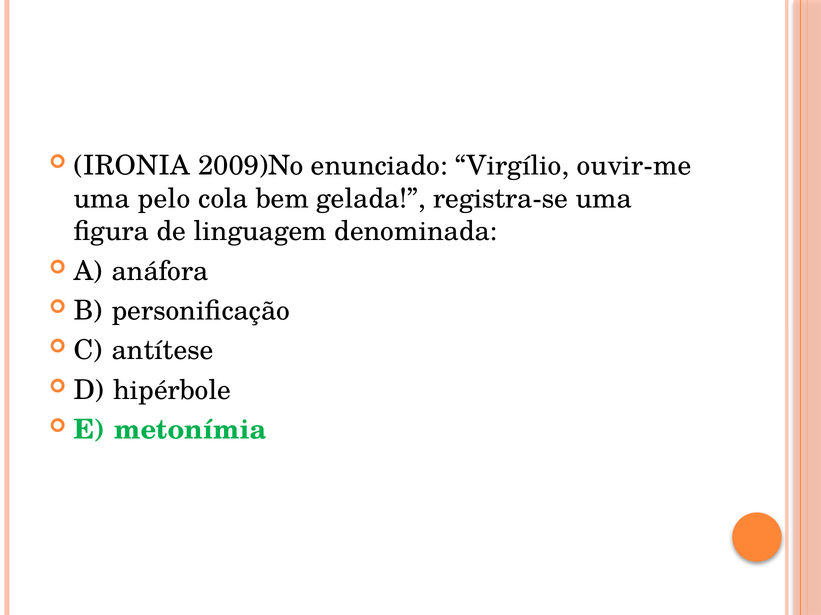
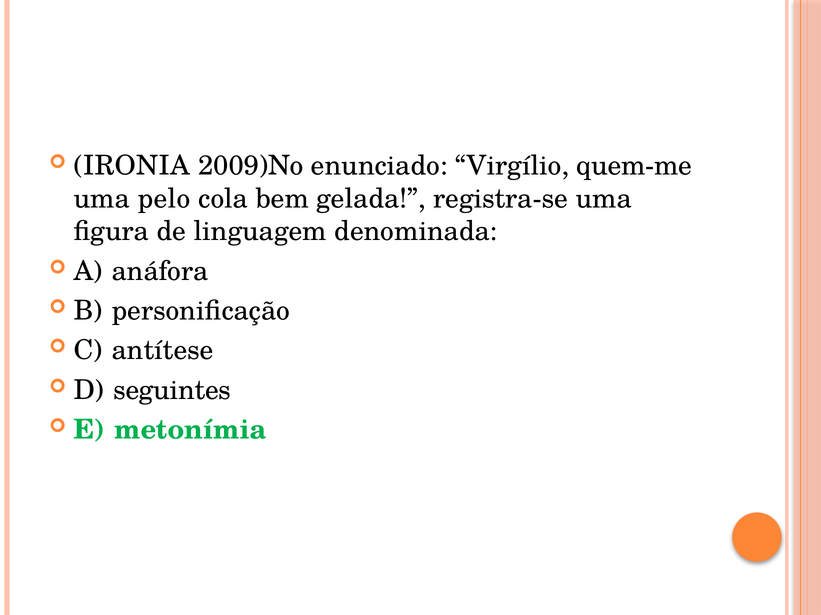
ouvir-me: ouvir-me -> quem-me
hipérbole: hipérbole -> seguintes
